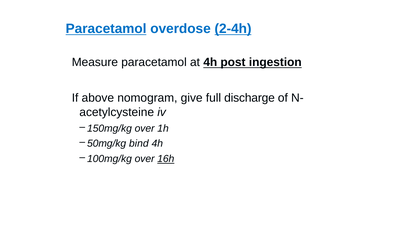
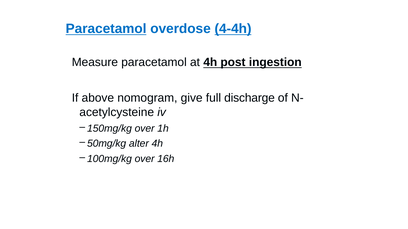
2-4h: 2-4h -> 4-4h
bind: bind -> alter
16h underline: present -> none
